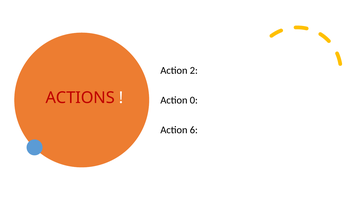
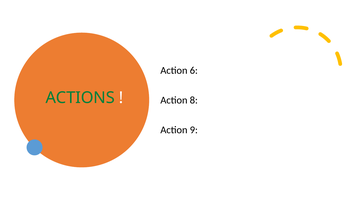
2: 2 -> 6
ACTIONS colour: red -> green
0: 0 -> 8
6: 6 -> 9
